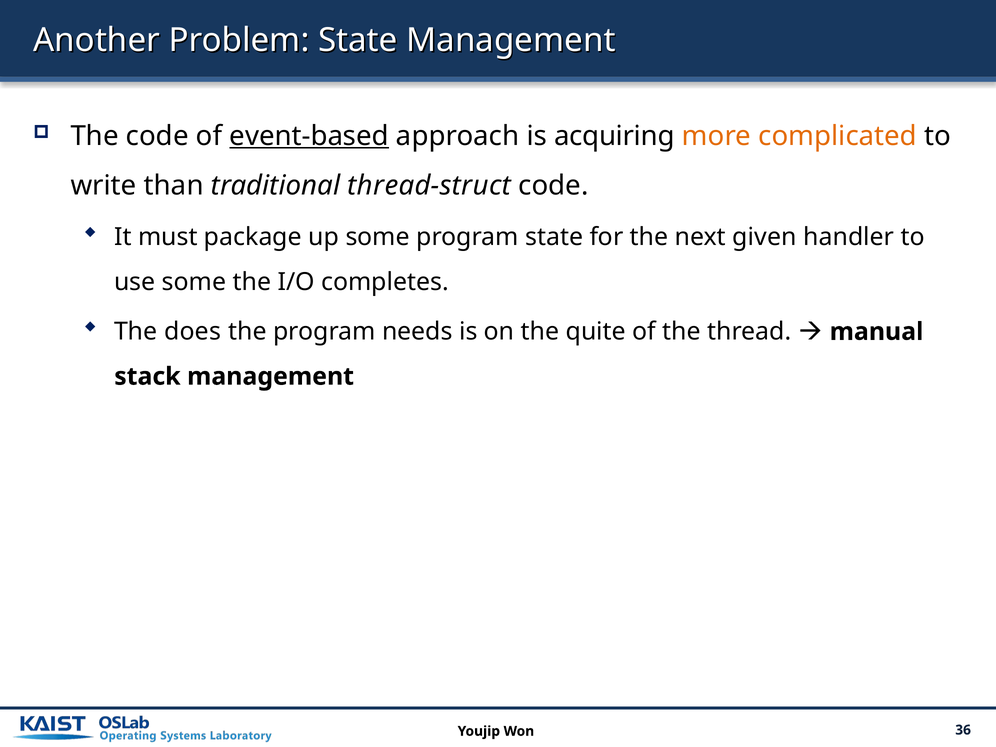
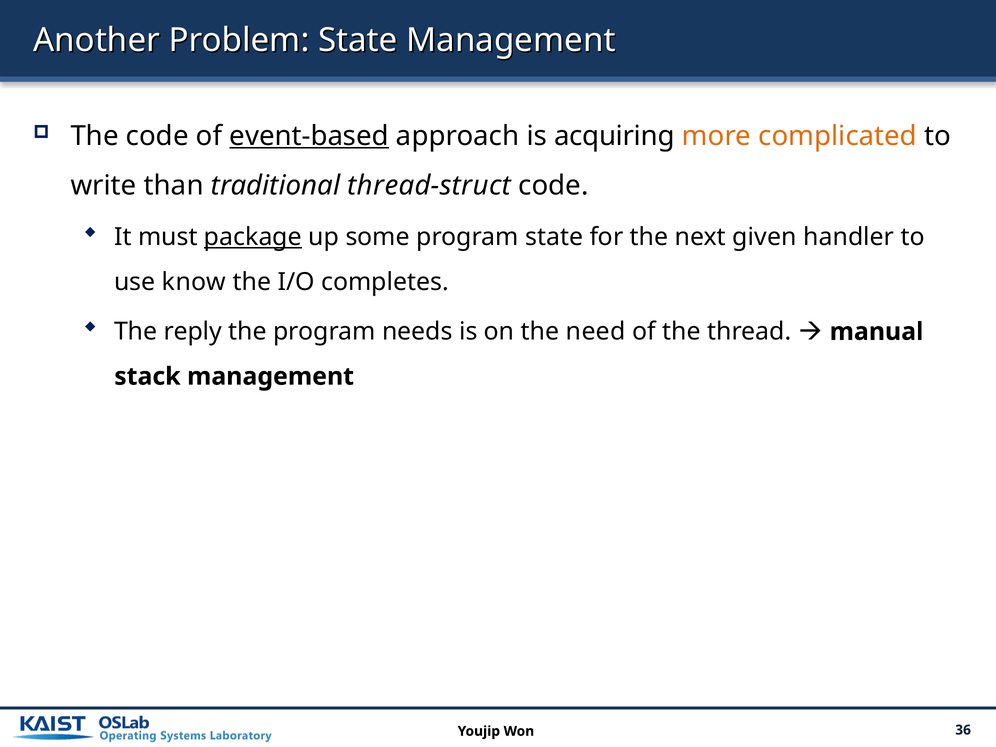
package underline: none -> present
use some: some -> know
does: does -> reply
quite: quite -> need
